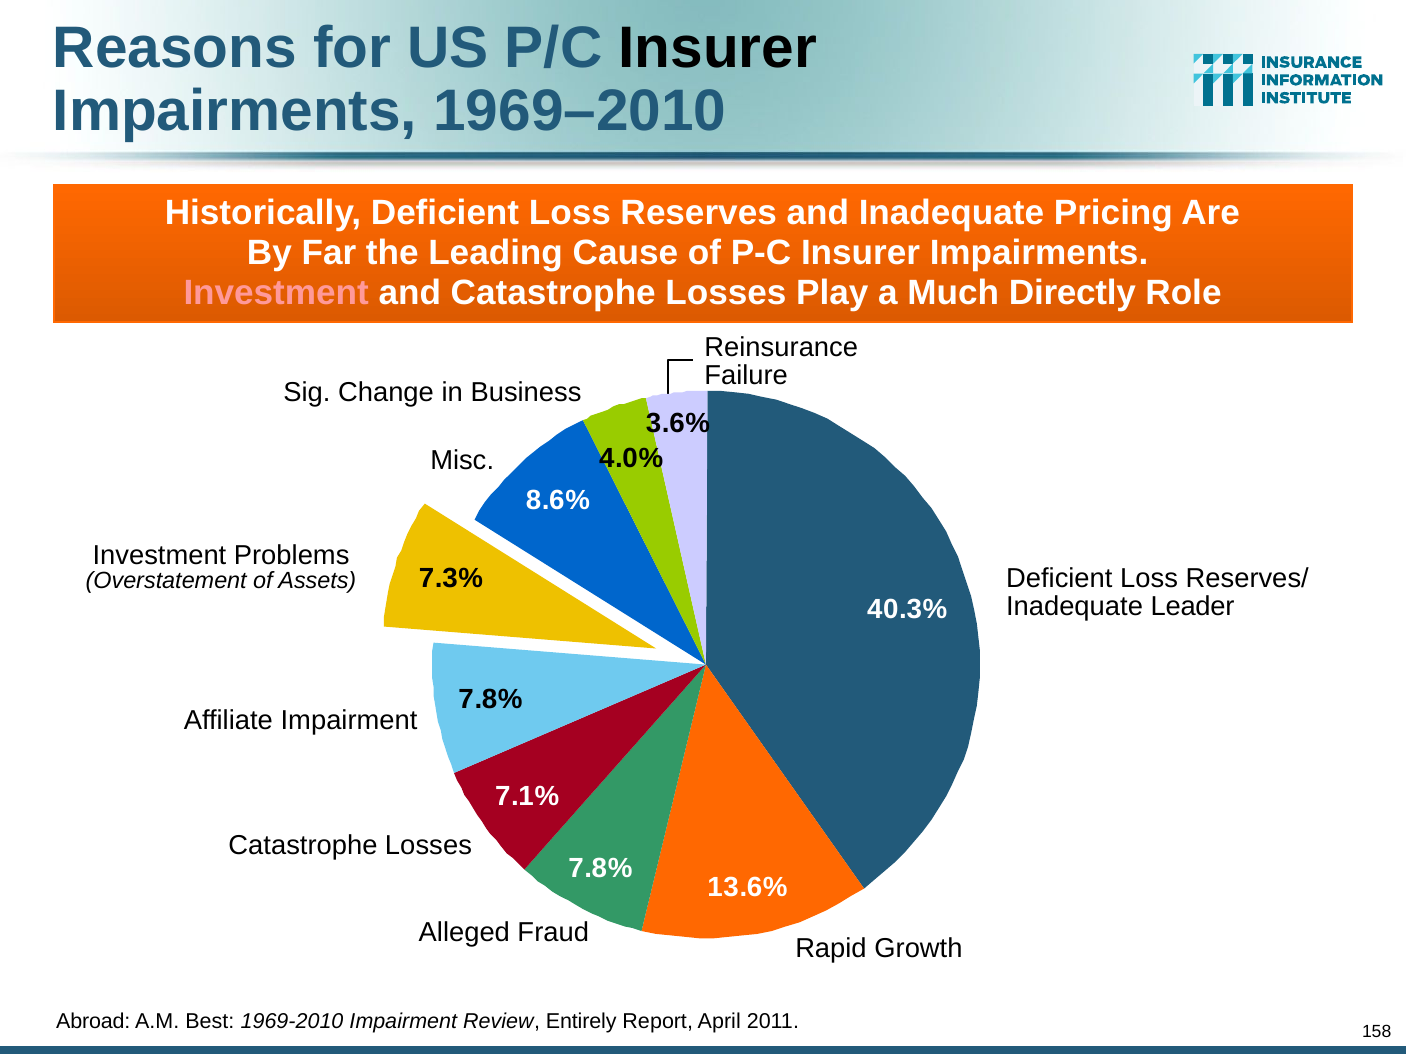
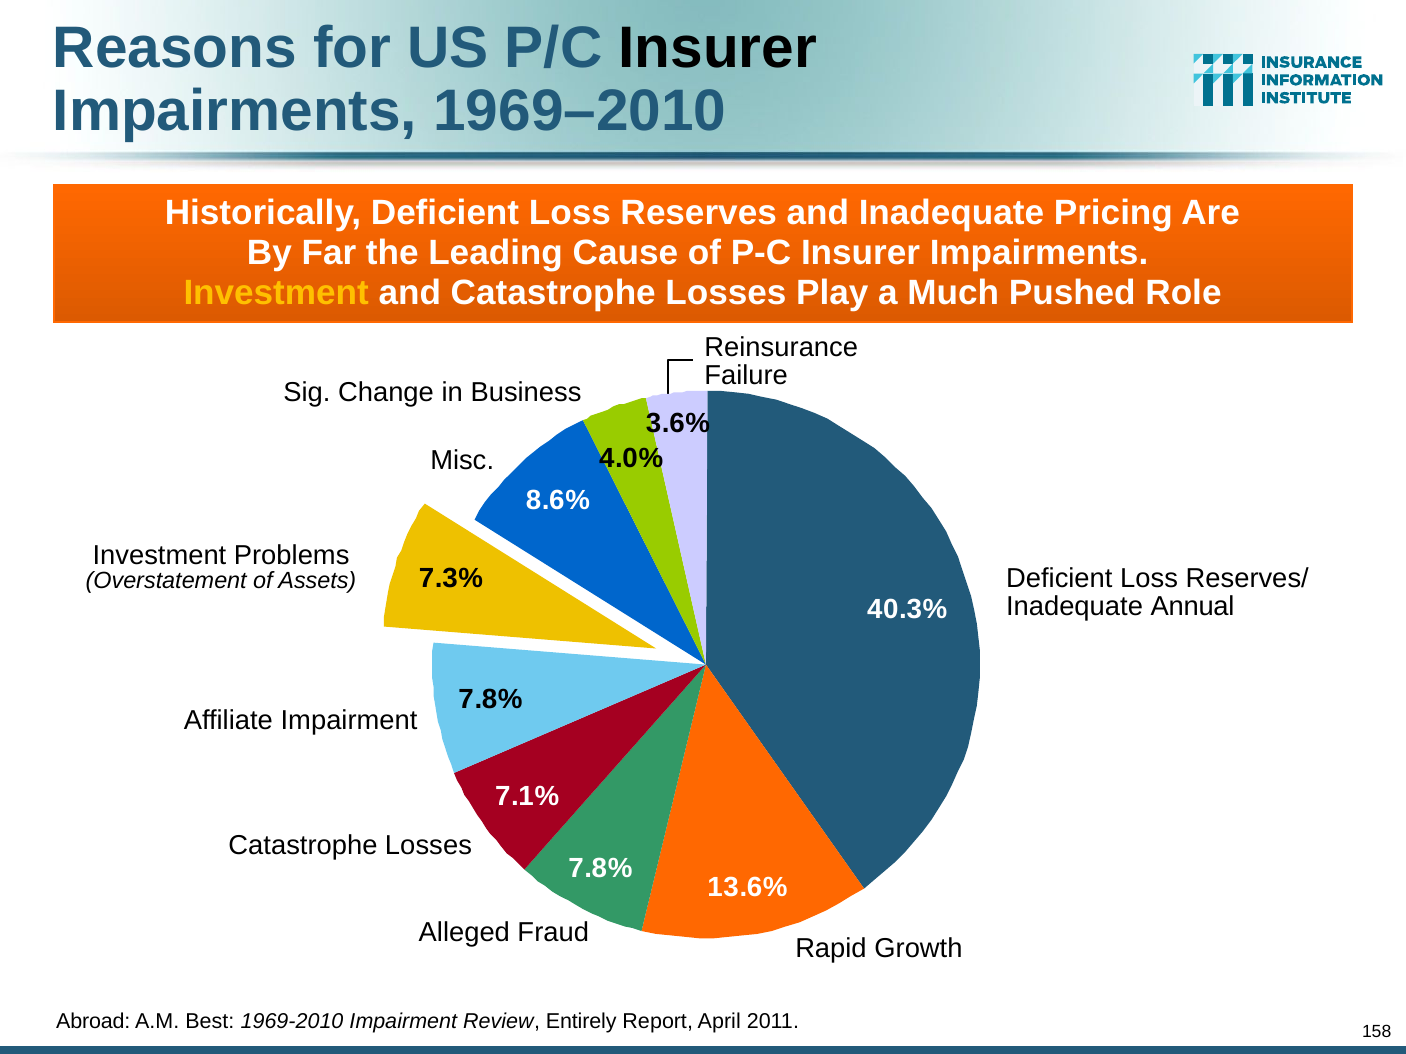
Investment at (276, 293) colour: pink -> yellow
Directly: Directly -> Pushed
Leader: Leader -> Annual
